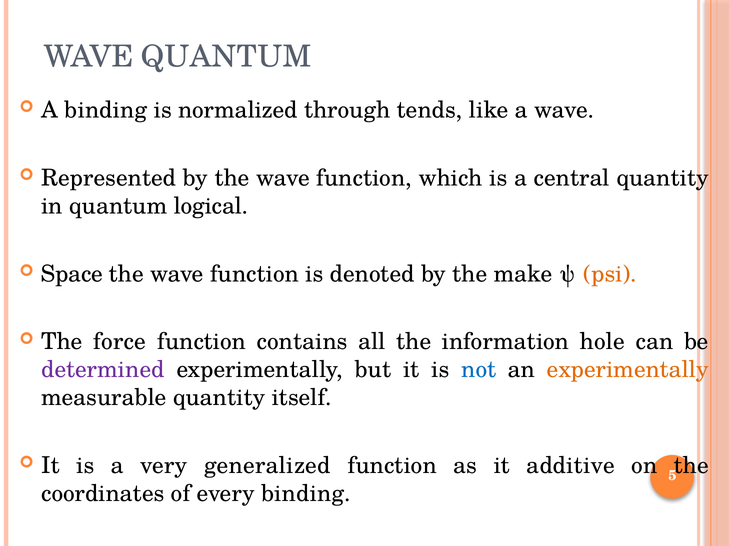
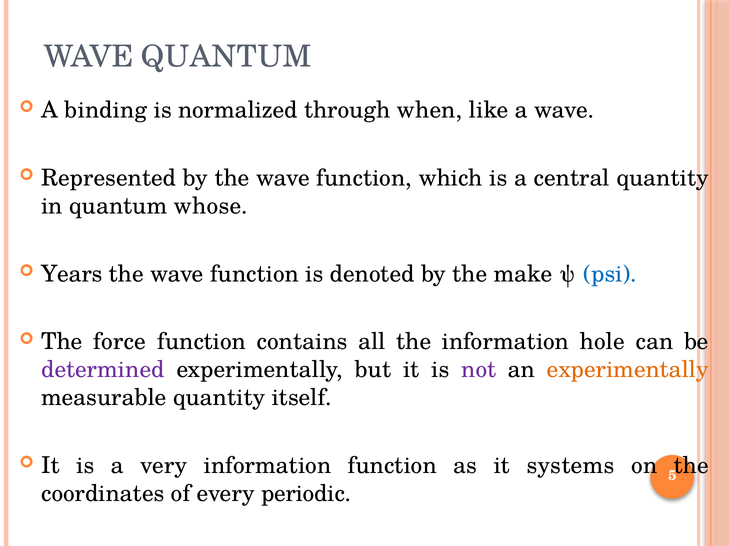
tends: tends -> when
logical: logical -> whose
Space: Space -> Years
psi colour: orange -> blue
not colour: blue -> purple
very generalized: generalized -> information
additive: additive -> systems
every binding: binding -> periodic
